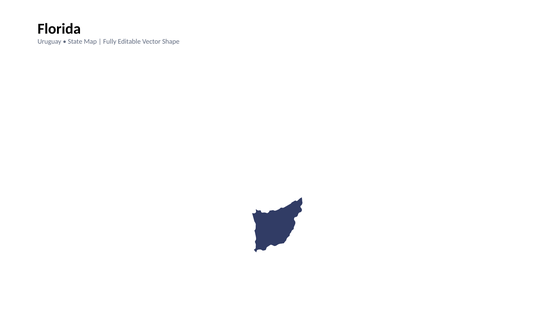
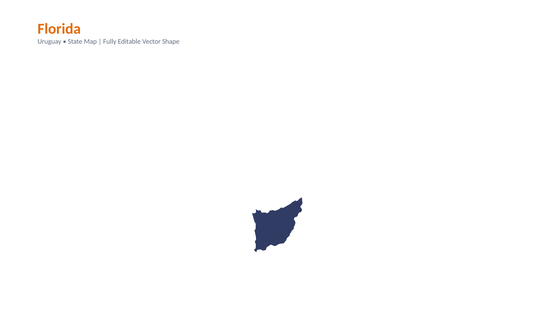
Florida colour: black -> orange
